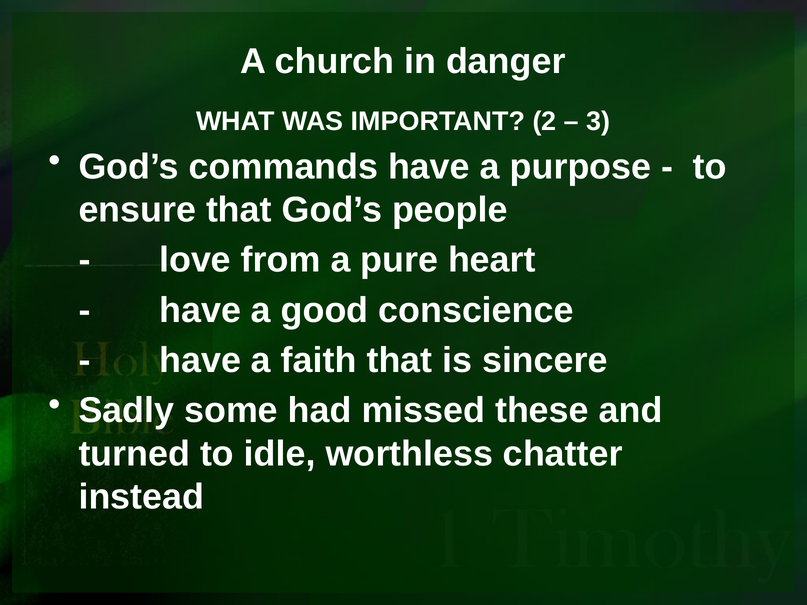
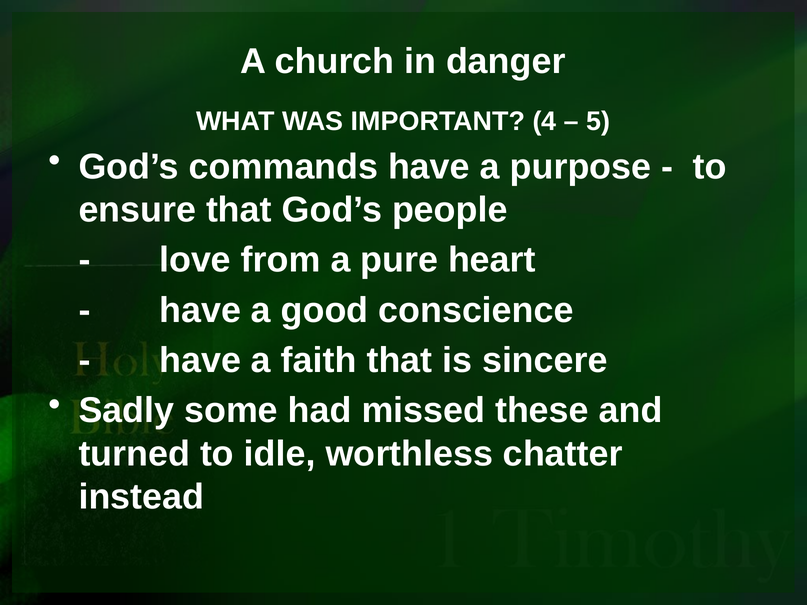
2: 2 -> 4
3: 3 -> 5
